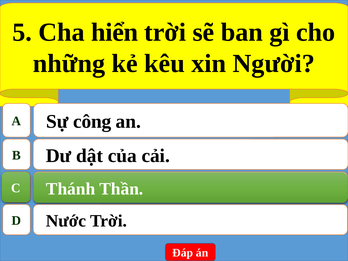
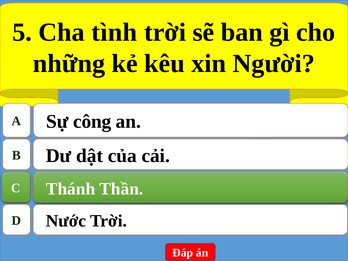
hiển: hiển -> tình
